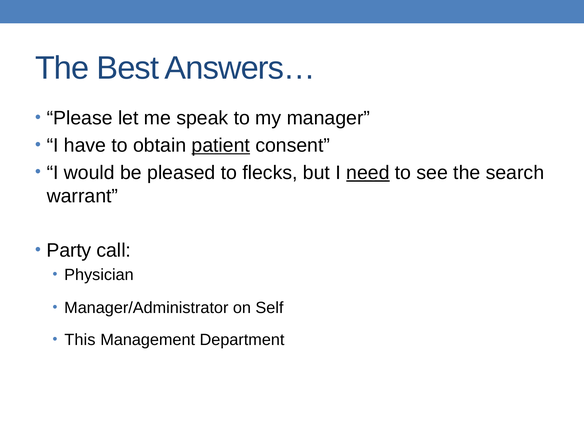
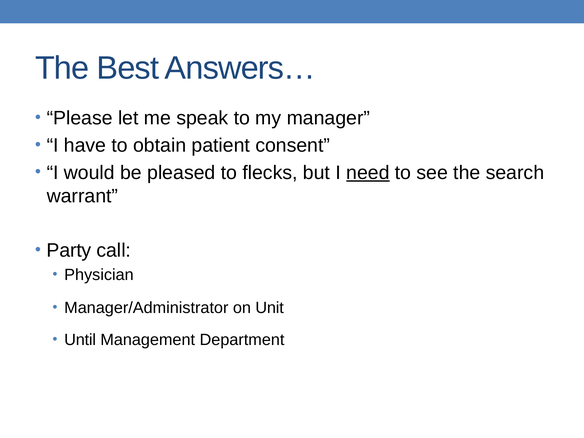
patient underline: present -> none
Self: Self -> Unit
This: This -> Until
